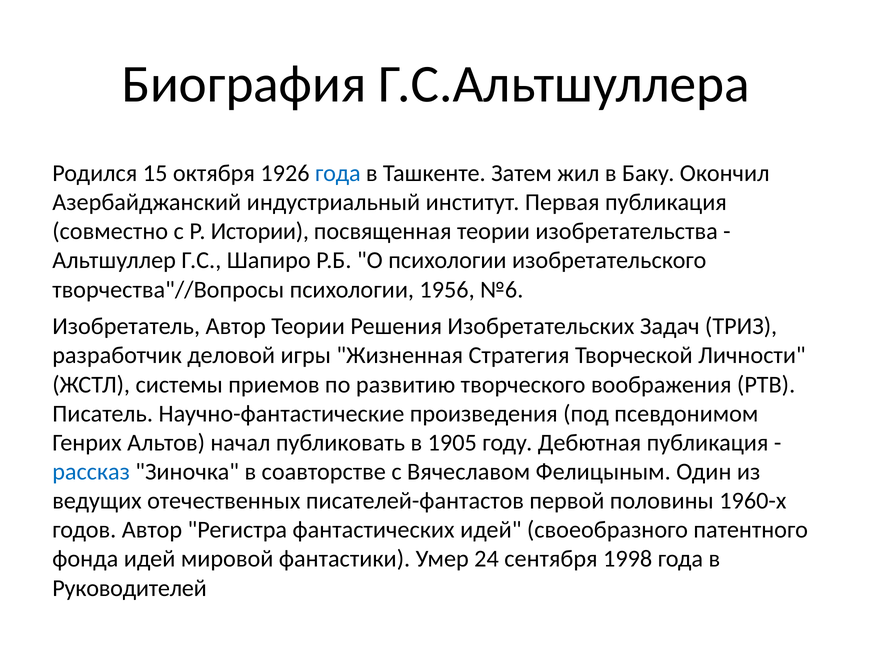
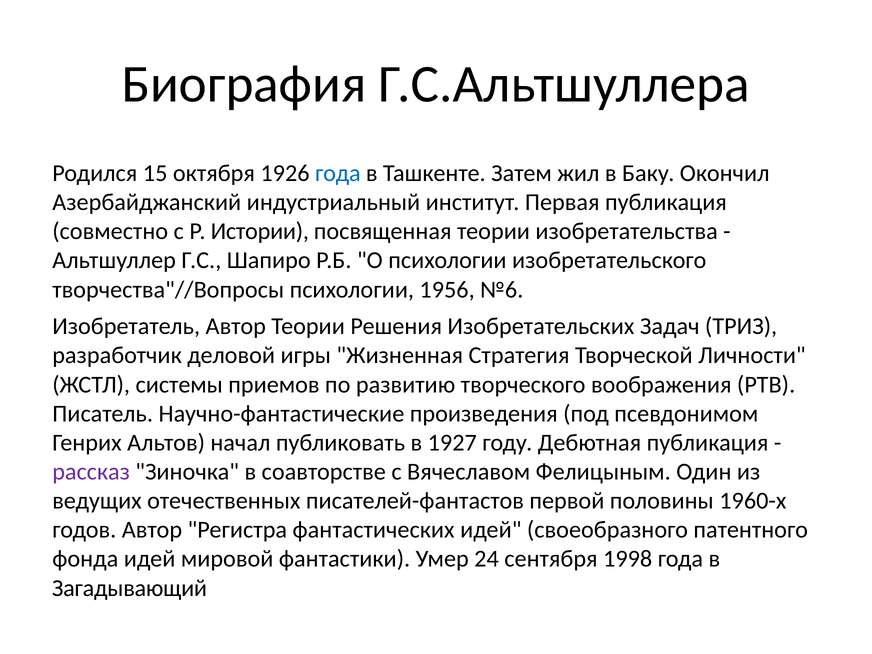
1905: 1905 -> 1927
рассказ colour: blue -> purple
Руководителей: Руководителей -> Загадывающий
